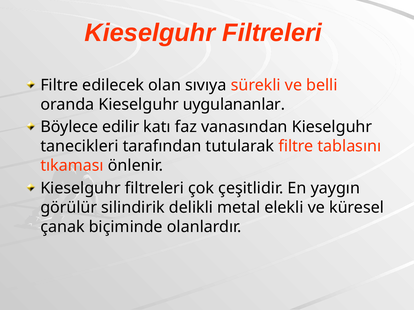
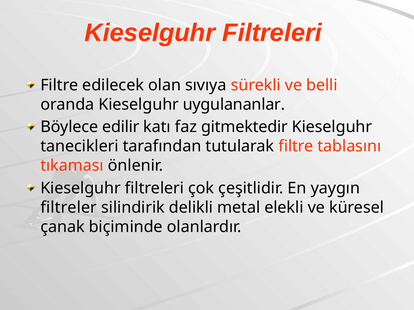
vanasından: vanasından -> gitmektedir
görülür: görülür -> filtreler
